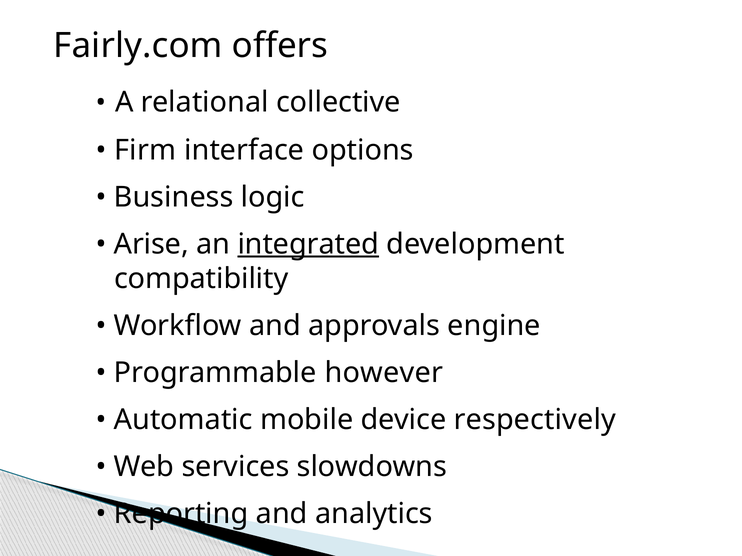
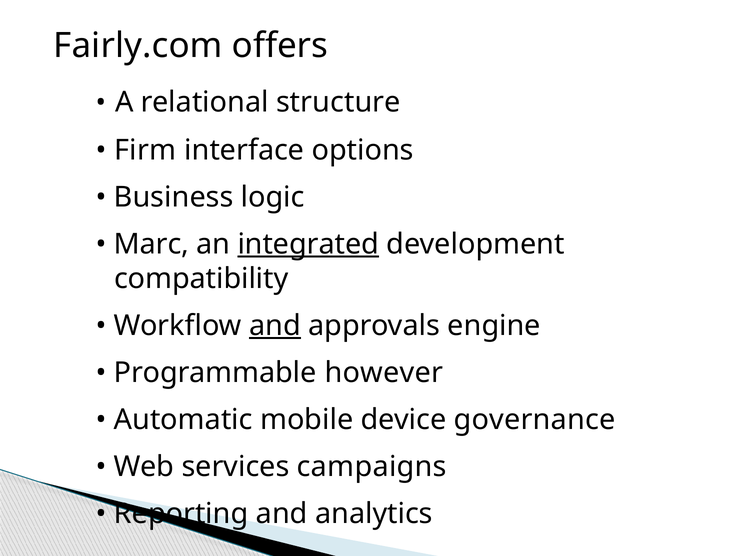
collective: collective -> structure
Arise: Arise -> Marc
and at (275, 326) underline: none -> present
respectively: respectively -> governance
slowdowns: slowdowns -> campaigns
